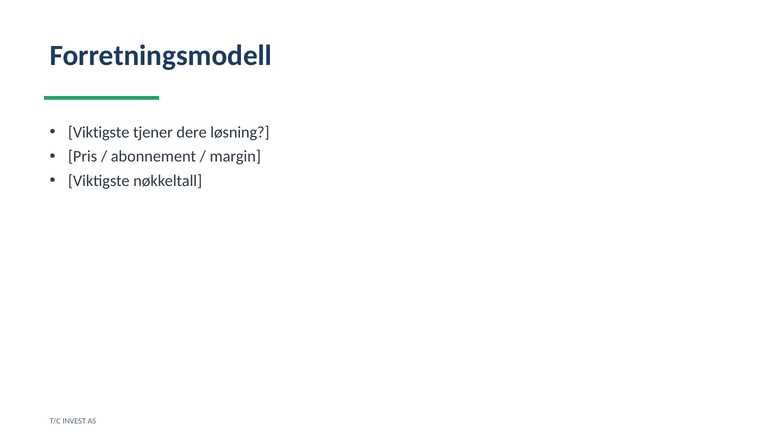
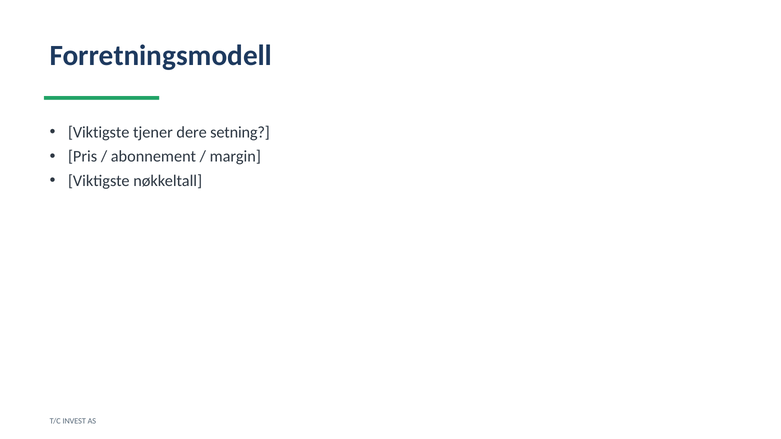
løsning: løsning -> setning
